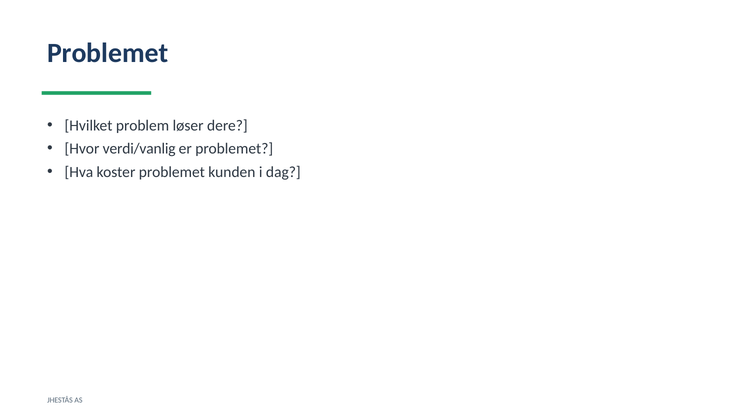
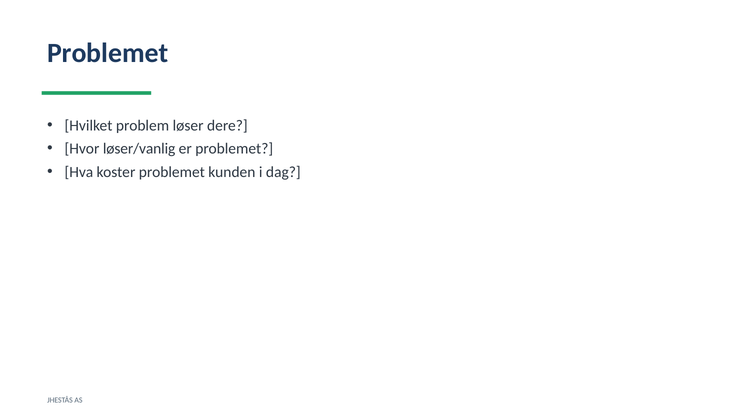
verdi/vanlig: verdi/vanlig -> løser/vanlig
